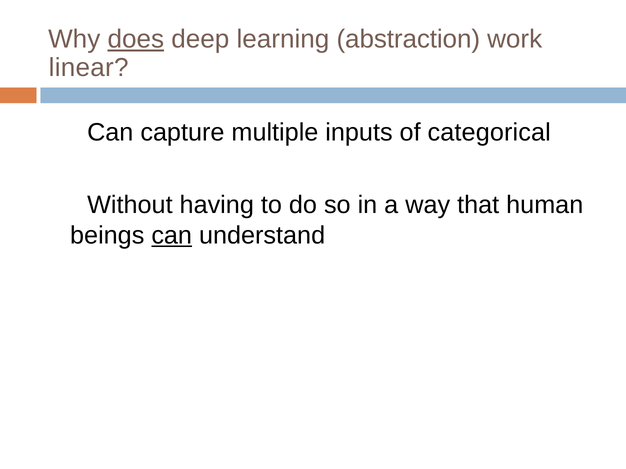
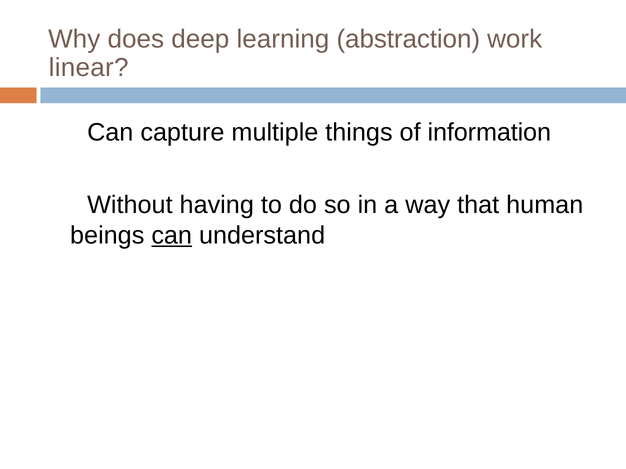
does underline: present -> none
inputs: inputs -> things
categorical: categorical -> information
